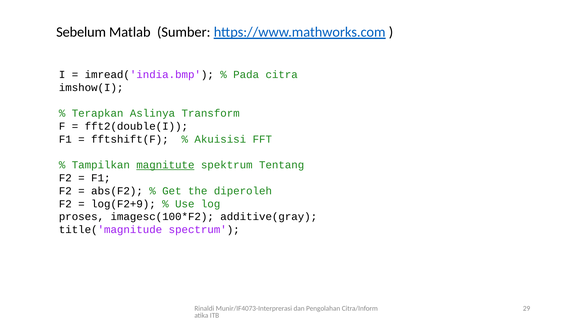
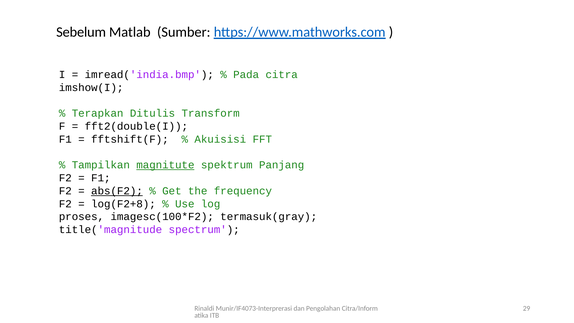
Aslinya: Aslinya -> Ditulis
Tentang: Tentang -> Panjang
abs(F2 underline: none -> present
diperoleh: diperoleh -> frequency
log(F2+9: log(F2+9 -> log(F2+8
additive(gray: additive(gray -> termasuk(gray
